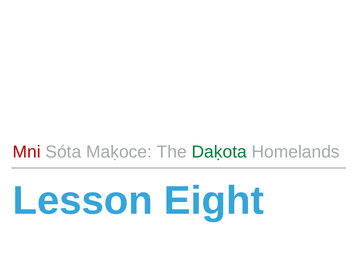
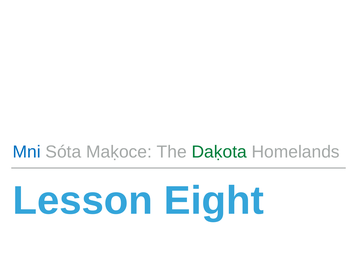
Mni colour: red -> blue
